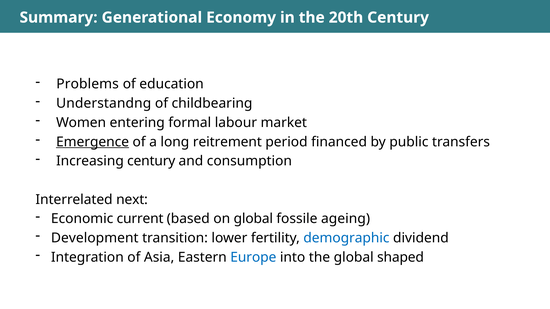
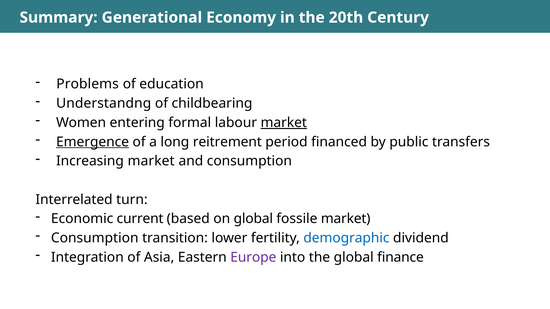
market at (284, 123) underline: none -> present
Increasing century: century -> market
next: next -> turn
fossile ageing: ageing -> market
Development at (95, 238): Development -> Consumption
Europe colour: blue -> purple
shaped: shaped -> finance
